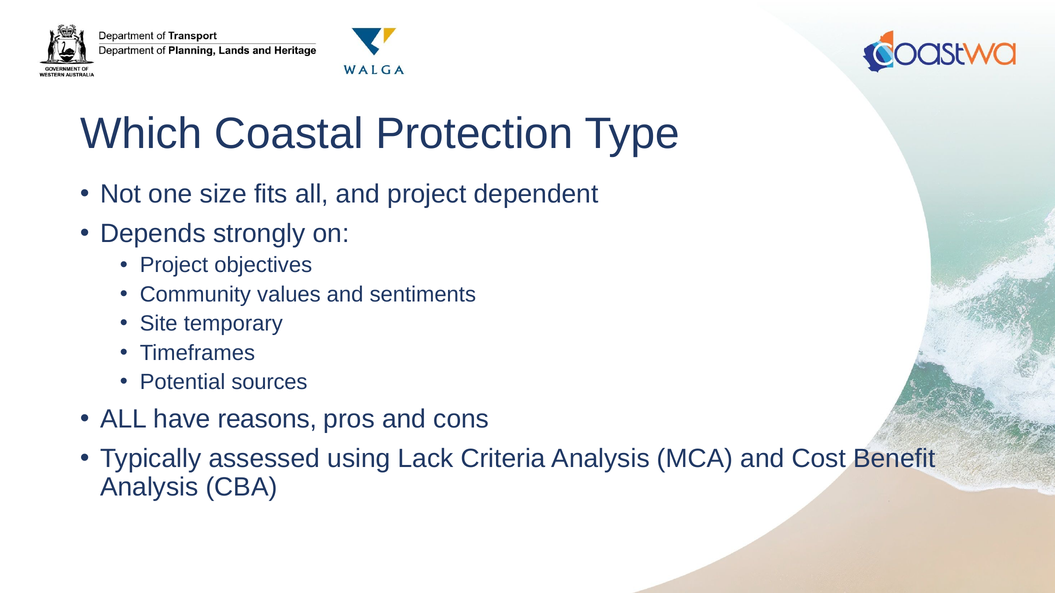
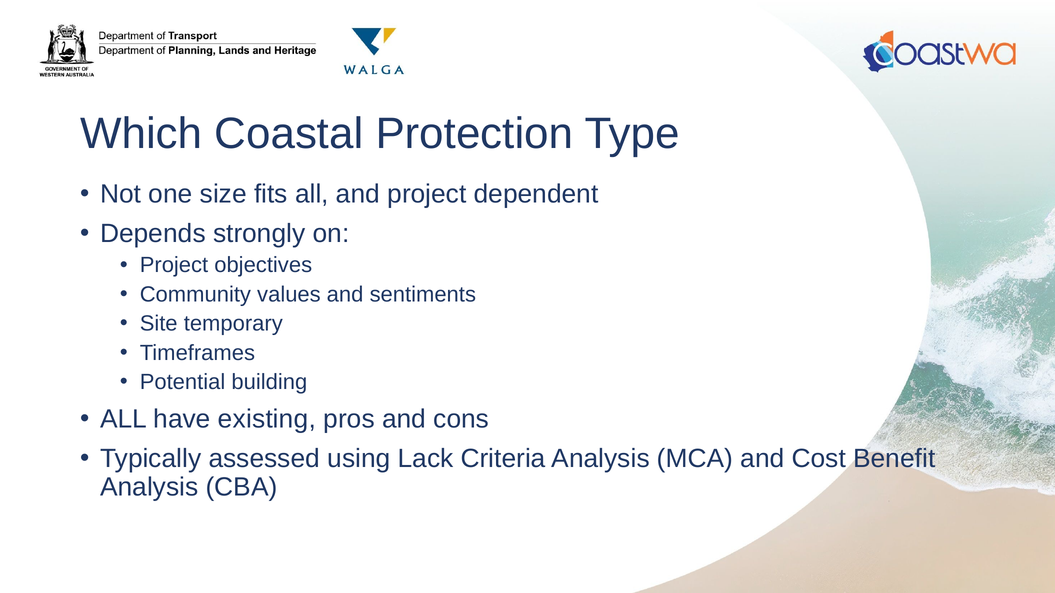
sources: sources -> building
reasons: reasons -> existing
